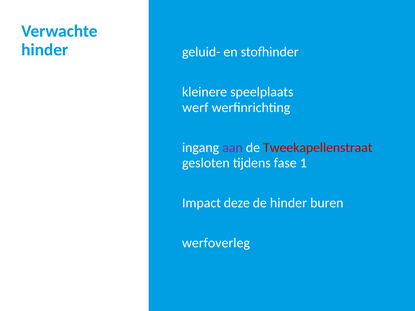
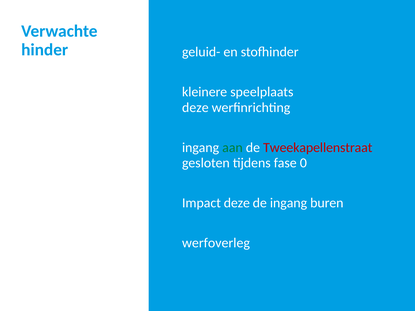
werf at (195, 108): werf -> deze
aan colour: purple -> green
1: 1 -> 0
de hinder: hinder -> ingang
